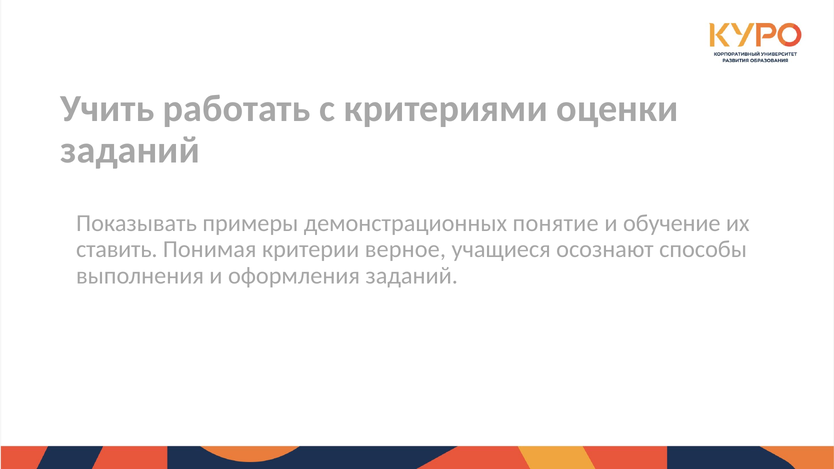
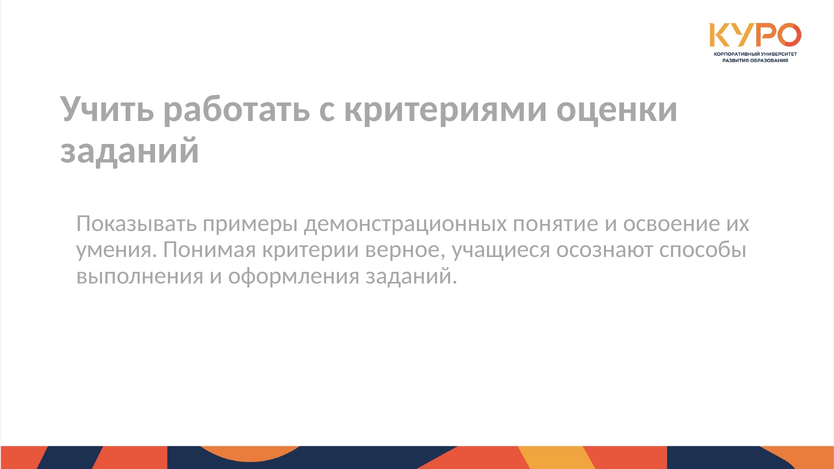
обучение: обучение -> освоение
ставить: ставить -> умения
